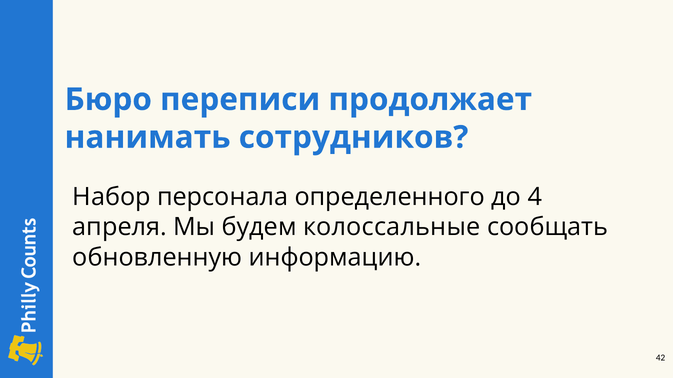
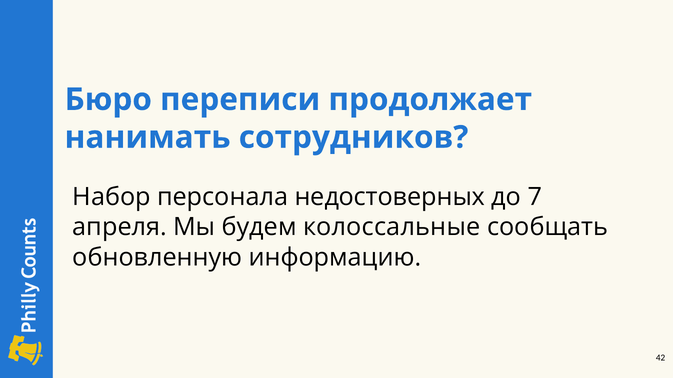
определенного: определенного -> недостоверных
4: 4 -> 7
